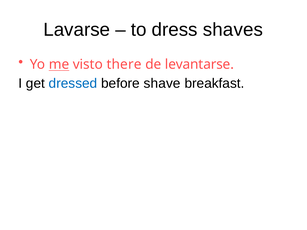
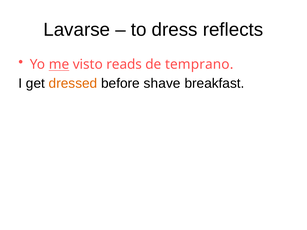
shaves: shaves -> reflects
there: there -> reads
levantarse: levantarse -> temprano
dressed colour: blue -> orange
